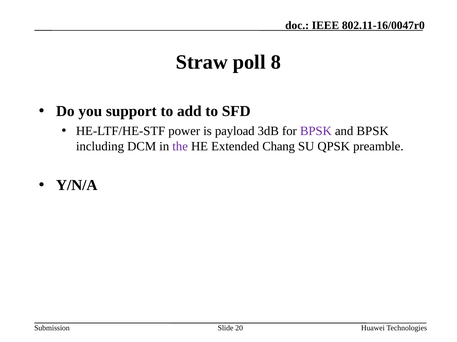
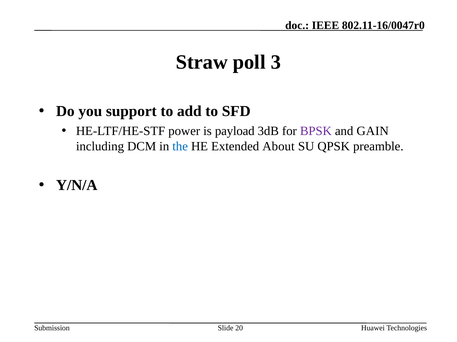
8: 8 -> 3
and BPSK: BPSK -> GAIN
the colour: purple -> blue
Chang: Chang -> About
